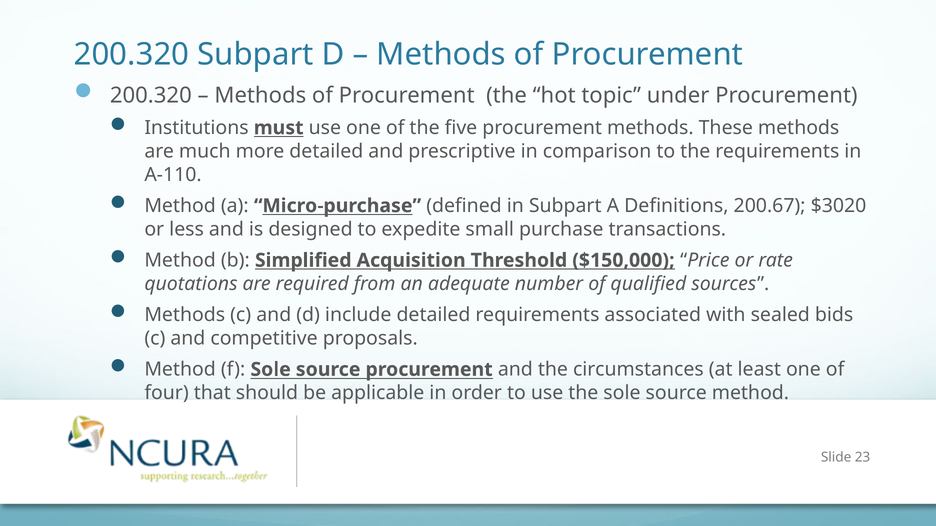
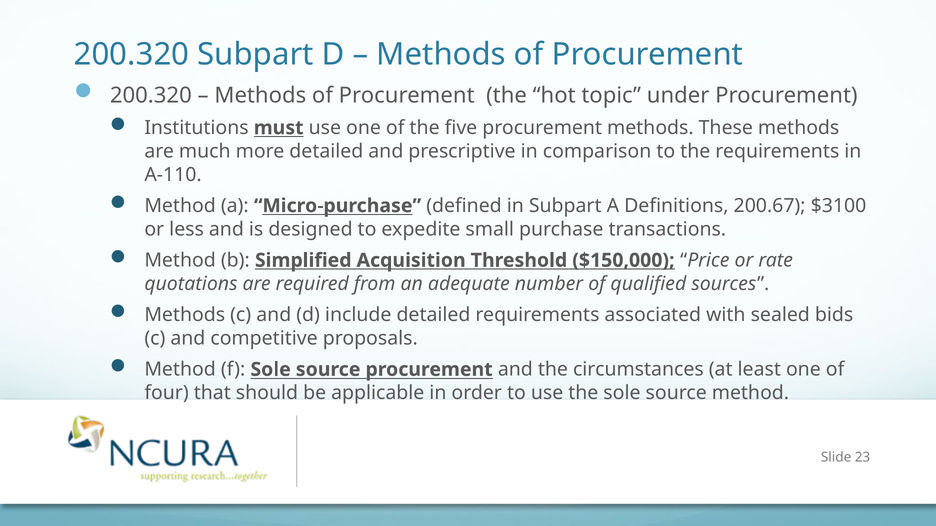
$3020: $3020 -> $3100
